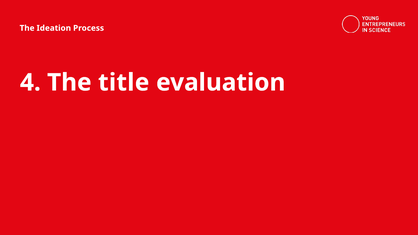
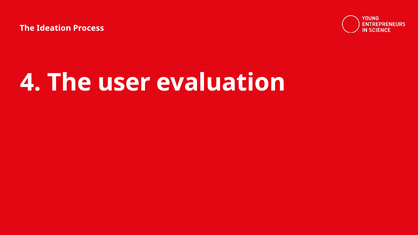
title: title -> user
